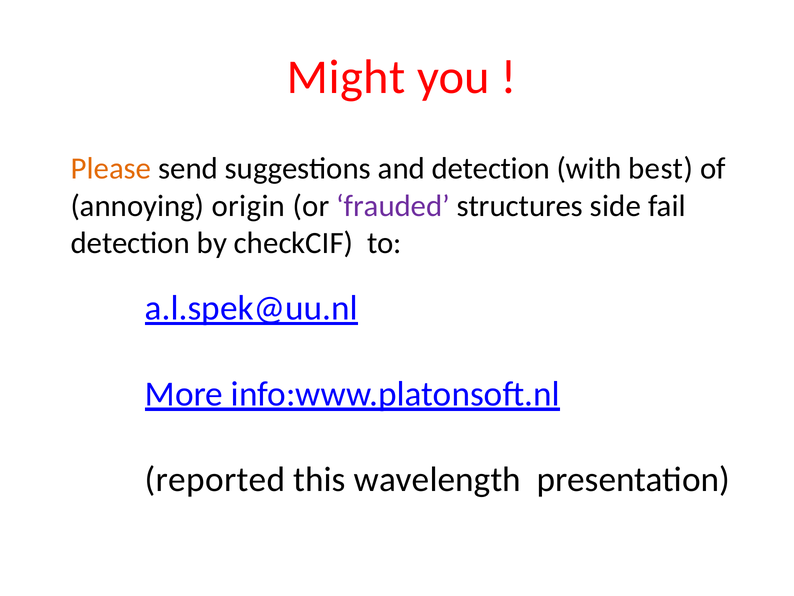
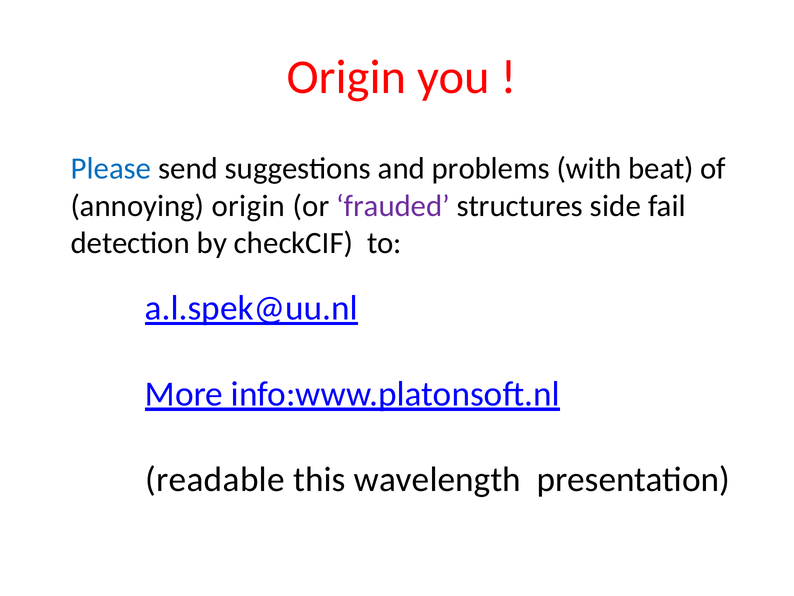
Might at (346, 77): Might -> Origin
Please colour: orange -> blue
and detection: detection -> problems
best: best -> beat
reported: reported -> readable
